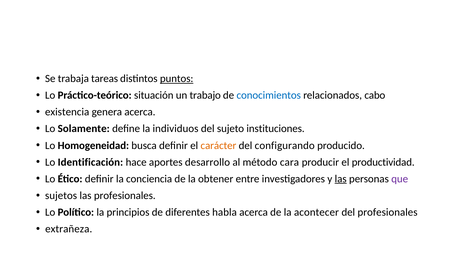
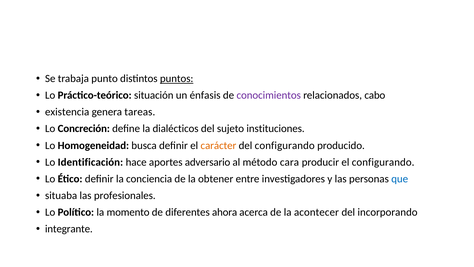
tareas: tareas -> punto
trabajo: trabajo -> énfasis
conocimientos colour: blue -> purple
genera acerca: acerca -> tareas
Solamente: Solamente -> Concreción
individuos: individuos -> dialécticos
desarrollo: desarrollo -> adversario
el productividad: productividad -> configurando
las at (341, 179) underline: present -> none
que colour: purple -> blue
sujetos: sujetos -> situaba
principios: principios -> momento
habla: habla -> ahora
del profesionales: profesionales -> incorporando
extrañeza: extrañeza -> integrante
